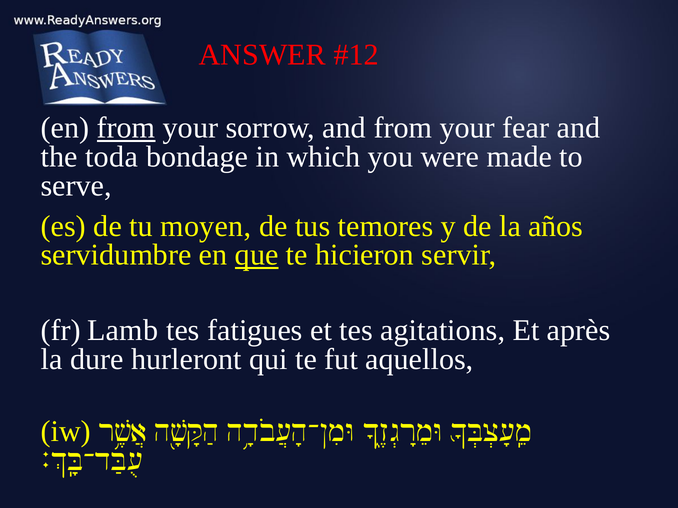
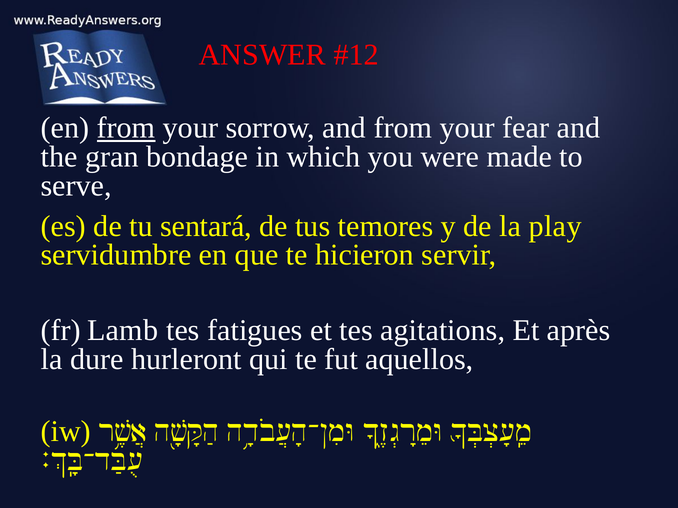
toda: toda -> gran
moyen: moyen -> sentará
años: años -> play
que underline: present -> none
